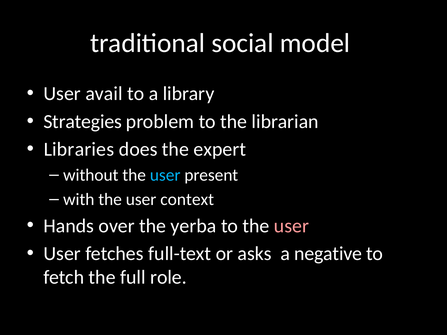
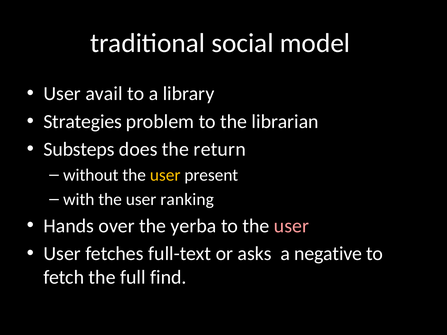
Libraries: Libraries -> Substeps
expert: expert -> return
user at (165, 175) colour: light blue -> yellow
context: context -> ranking
role: role -> find
